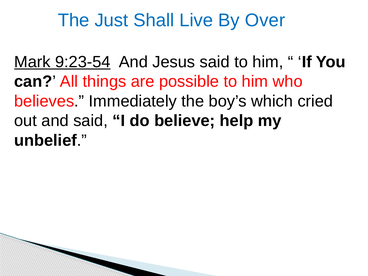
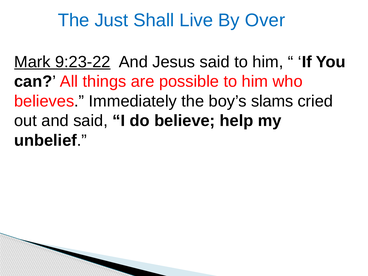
9:23-54: 9:23-54 -> 9:23-22
which: which -> slams
